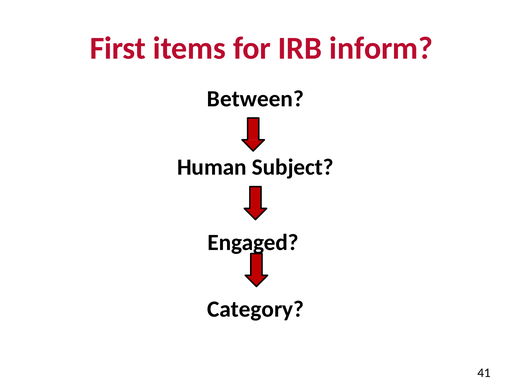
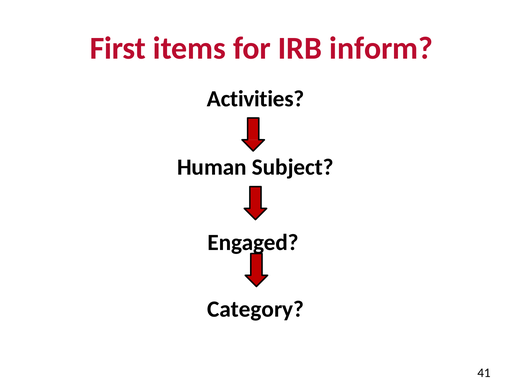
Between: Between -> Activities
